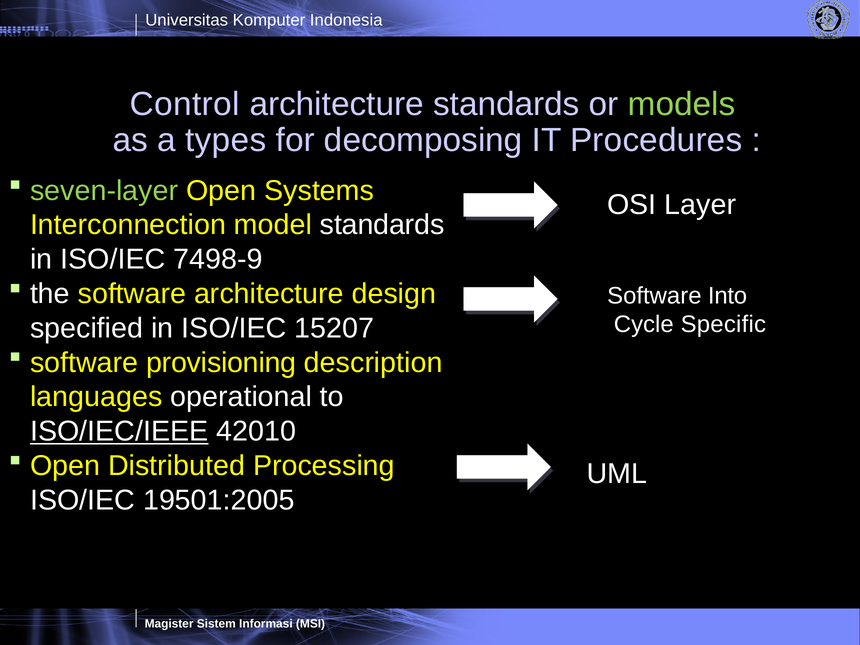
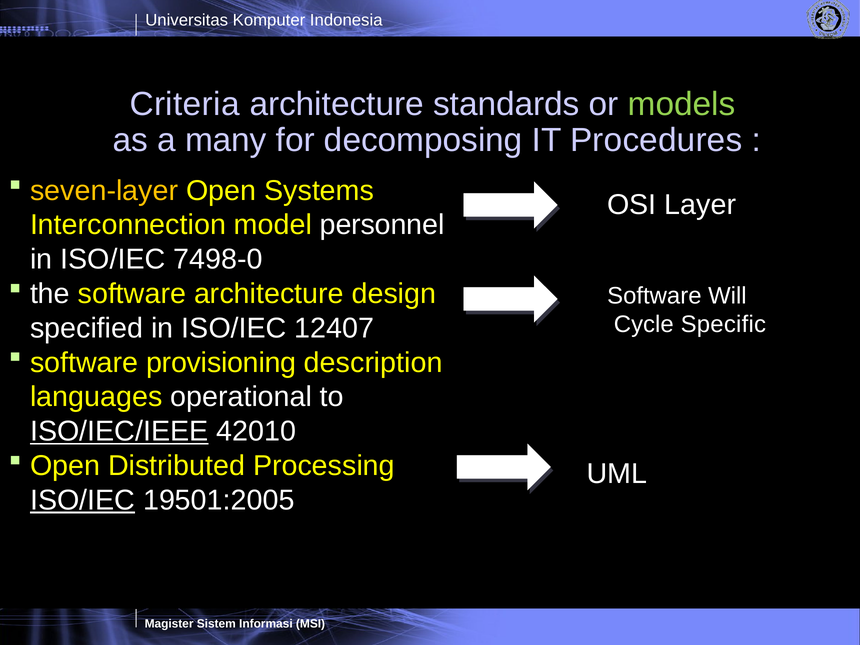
Control: Control -> Criteria
types: types -> many
seven-layer colour: light green -> yellow
model standards: standards -> personnel
7498-9: 7498-9 -> 7498-0
Into: Into -> Will
15207: 15207 -> 12407
ISO/IEC at (83, 500) underline: none -> present
